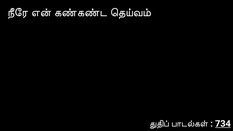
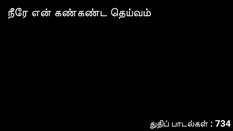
734 underline: present -> none
